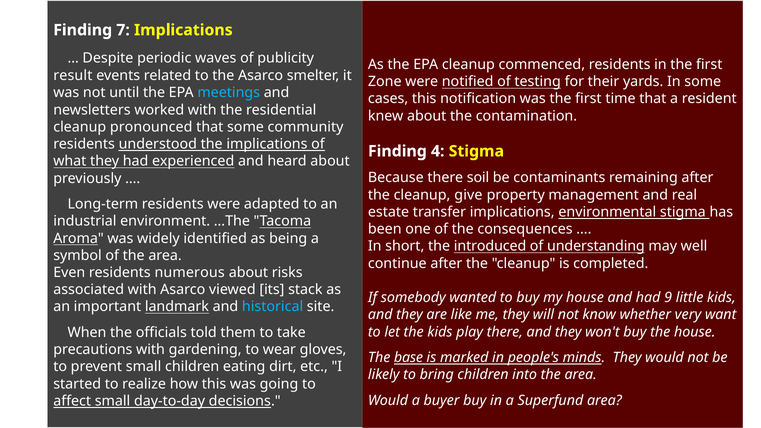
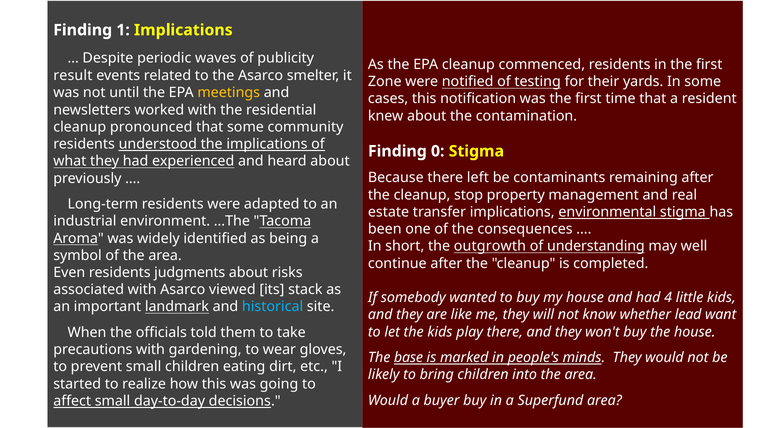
7: 7 -> 1
meetings colour: light blue -> yellow
4: 4 -> 0
soil: soil -> left
give: give -> stop
introduced: introduced -> outgrowth
numerous: numerous -> judgments
9: 9 -> 4
very: very -> lead
